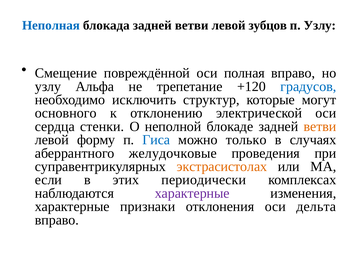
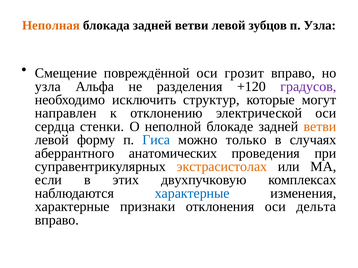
Неполная colour: blue -> orange
п Узлу: Узлу -> Узла
полная: полная -> грозит
узлу at (48, 87): узлу -> узла
трепетание: трепетание -> разделения
градусов colour: blue -> purple
основного: основного -> направлен
желудочковые: желудочковые -> анатомических
периодически: периодически -> двухпучковую
характерные at (192, 194) colour: purple -> blue
